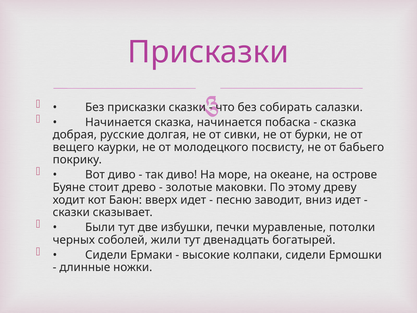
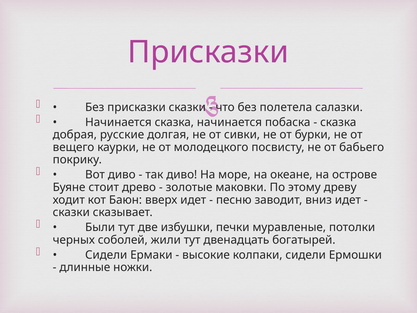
собирать: собирать -> полетела
